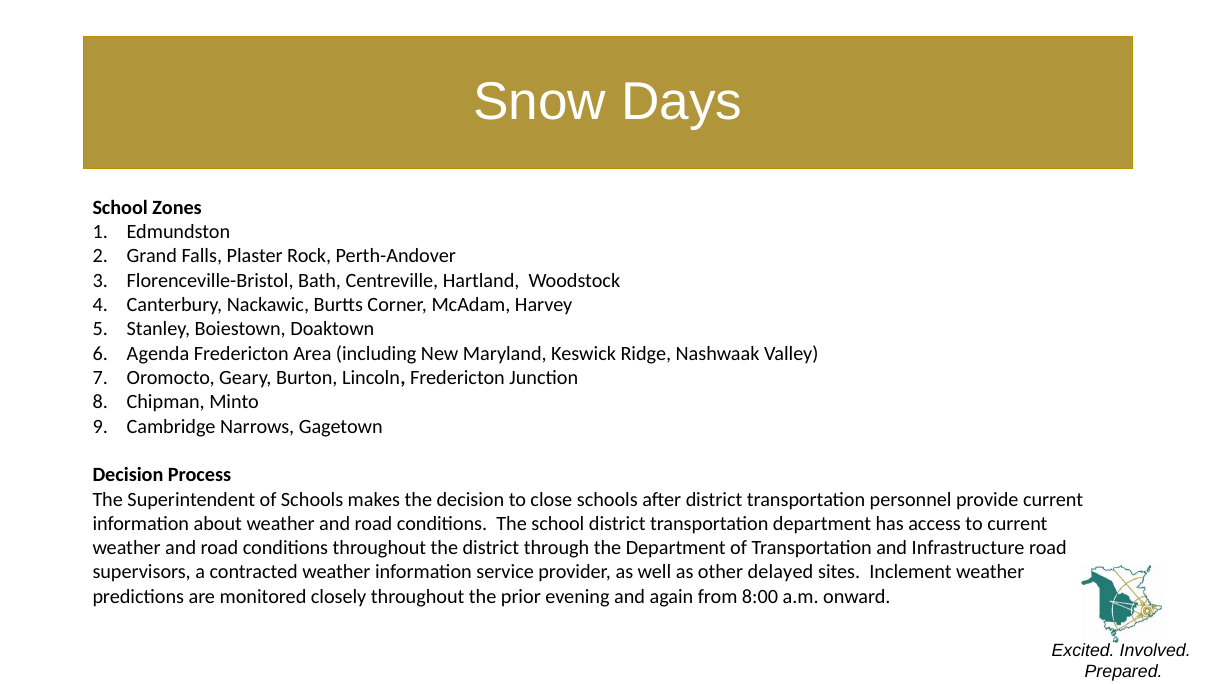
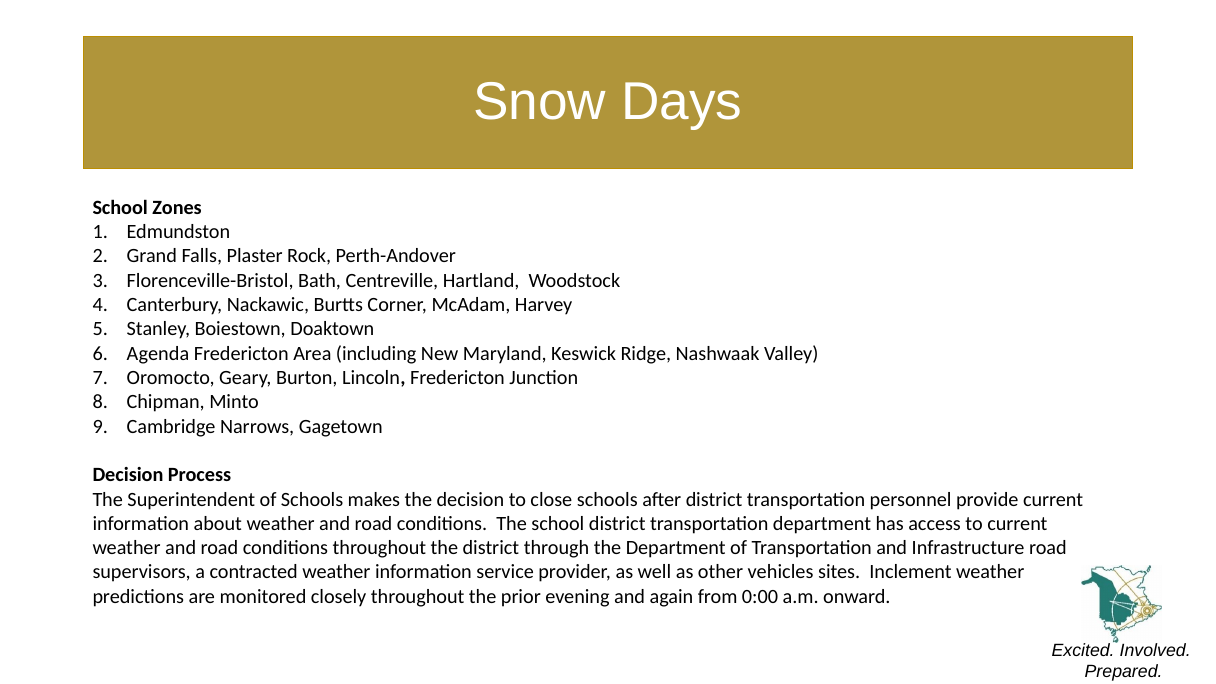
delayed: delayed -> vehicles
8:00: 8:00 -> 0:00
